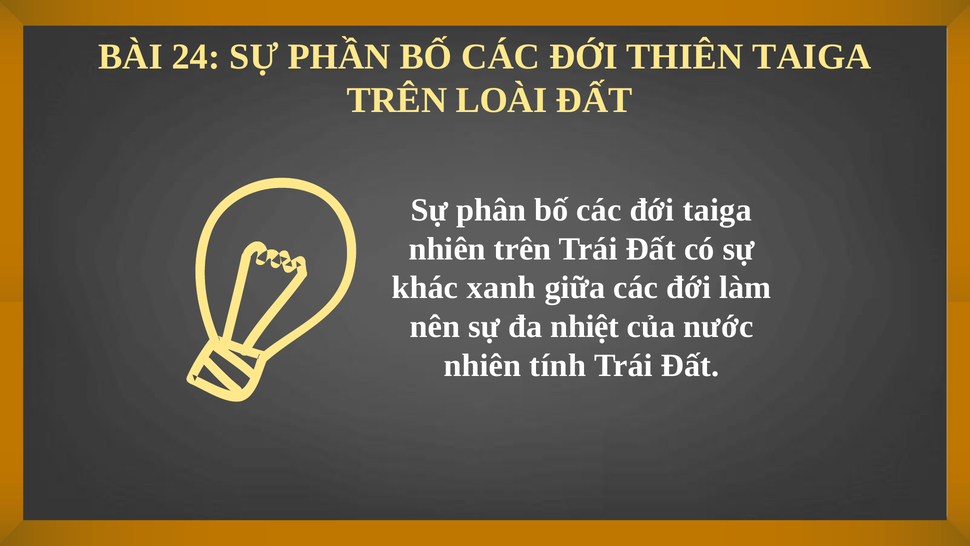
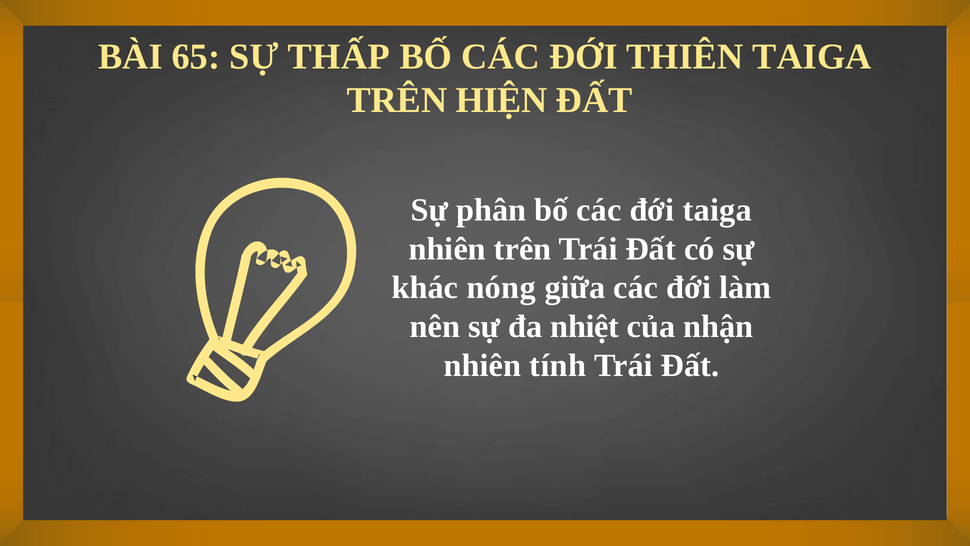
24: 24 -> 65
PHẦN: PHẦN -> THẤP
LOÀI: LOÀI -> HIỆN
xanh: xanh -> nóng
nước: nước -> nhận
